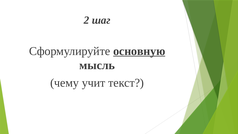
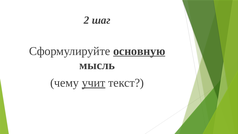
учит underline: none -> present
